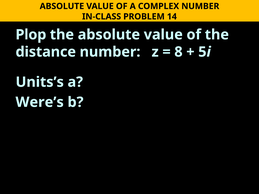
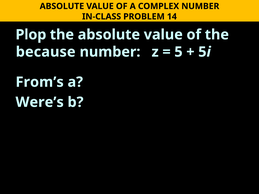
distance: distance -> because
8: 8 -> 5
Units’s: Units’s -> From’s
